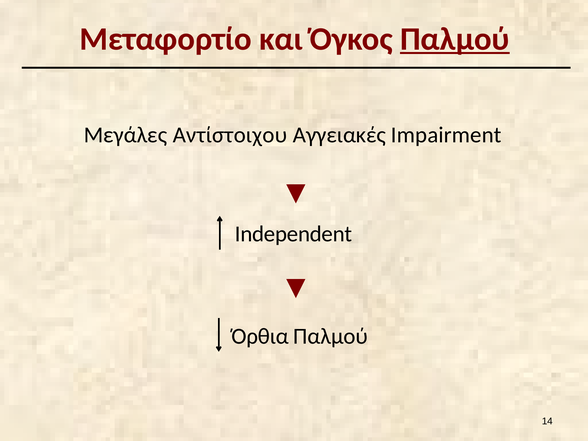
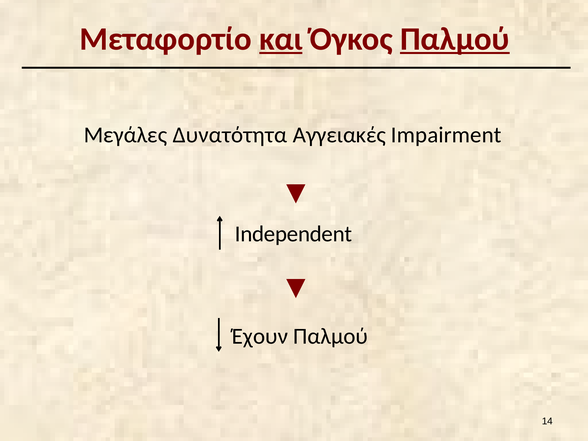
και underline: none -> present
Αντίστοιχου: Αντίστοιχου -> Δυνατότητα
Όρθια: Όρθια -> Έχουν
